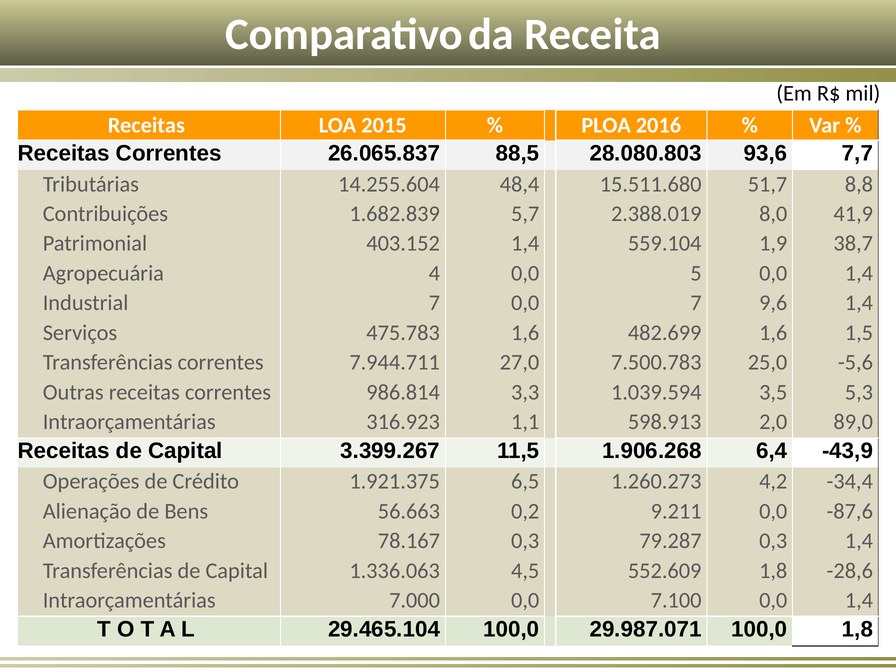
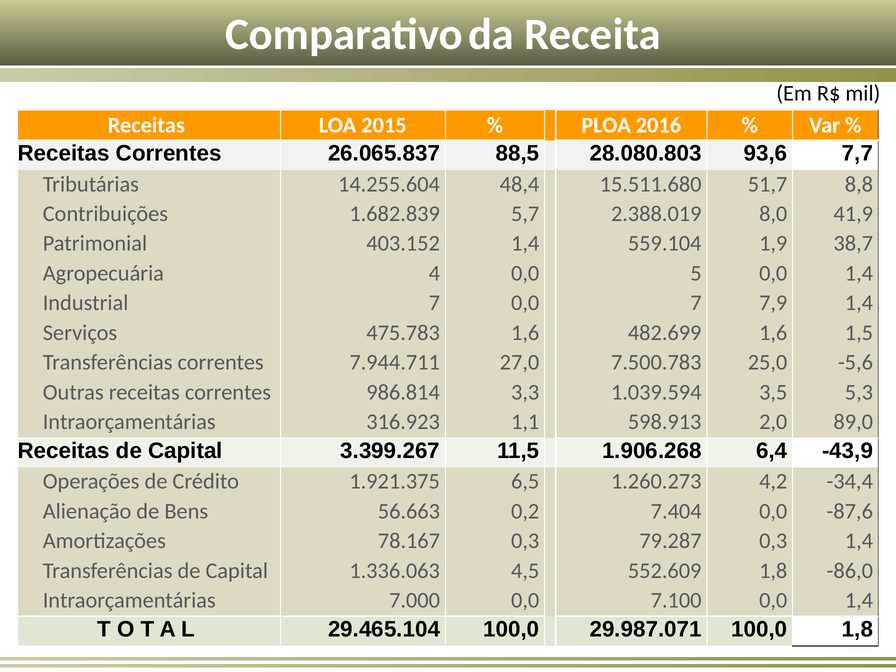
9,6: 9,6 -> 7,9
9.211: 9.211 -> 7.404
-28,6: -28,6 -> -86,0
